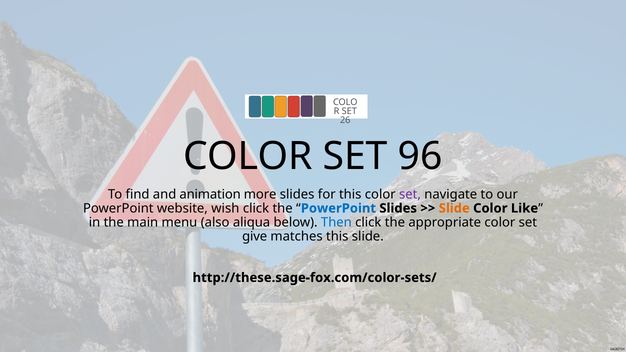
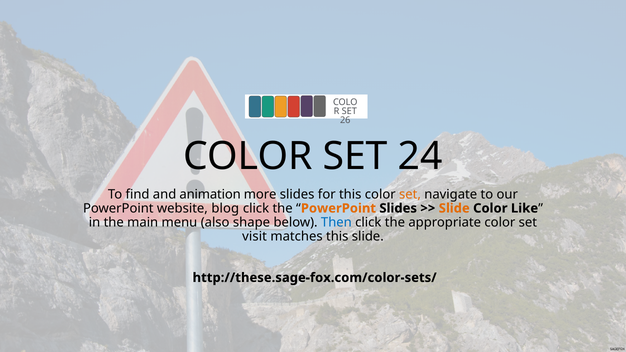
96: 96 -> 24
set at (410, 194) colour: purple -> orange
wish: wish -> blog
PowerPoint at (338, 208) colour: blue -> orange
aliqua: aliqua -> shape
give: give -> visit
